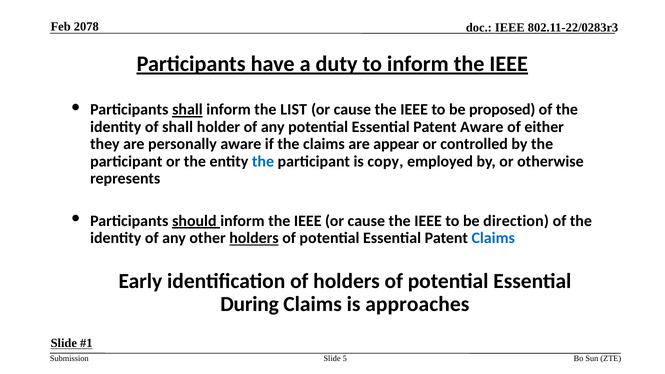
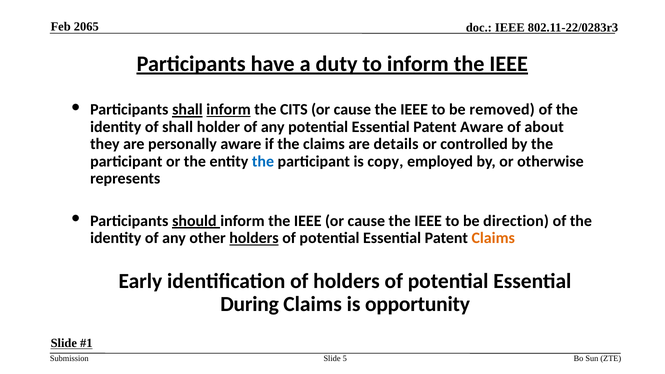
2078: 2078 -> 2065
inform at (229, 110) underline: none -> present
LIST: LIST -> CITS
proposed: proposed -> removed
either: either -> about
appear: appear -> details
Claims at (493, 238) colour: blue -> orange
approaches: approaches -> opportunity
